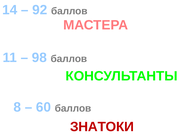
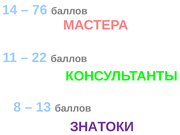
92: 92 -> 76
98: 98 -> 22
60: 60 -> 13
ЗНАТОКИ colour: red -> purple
